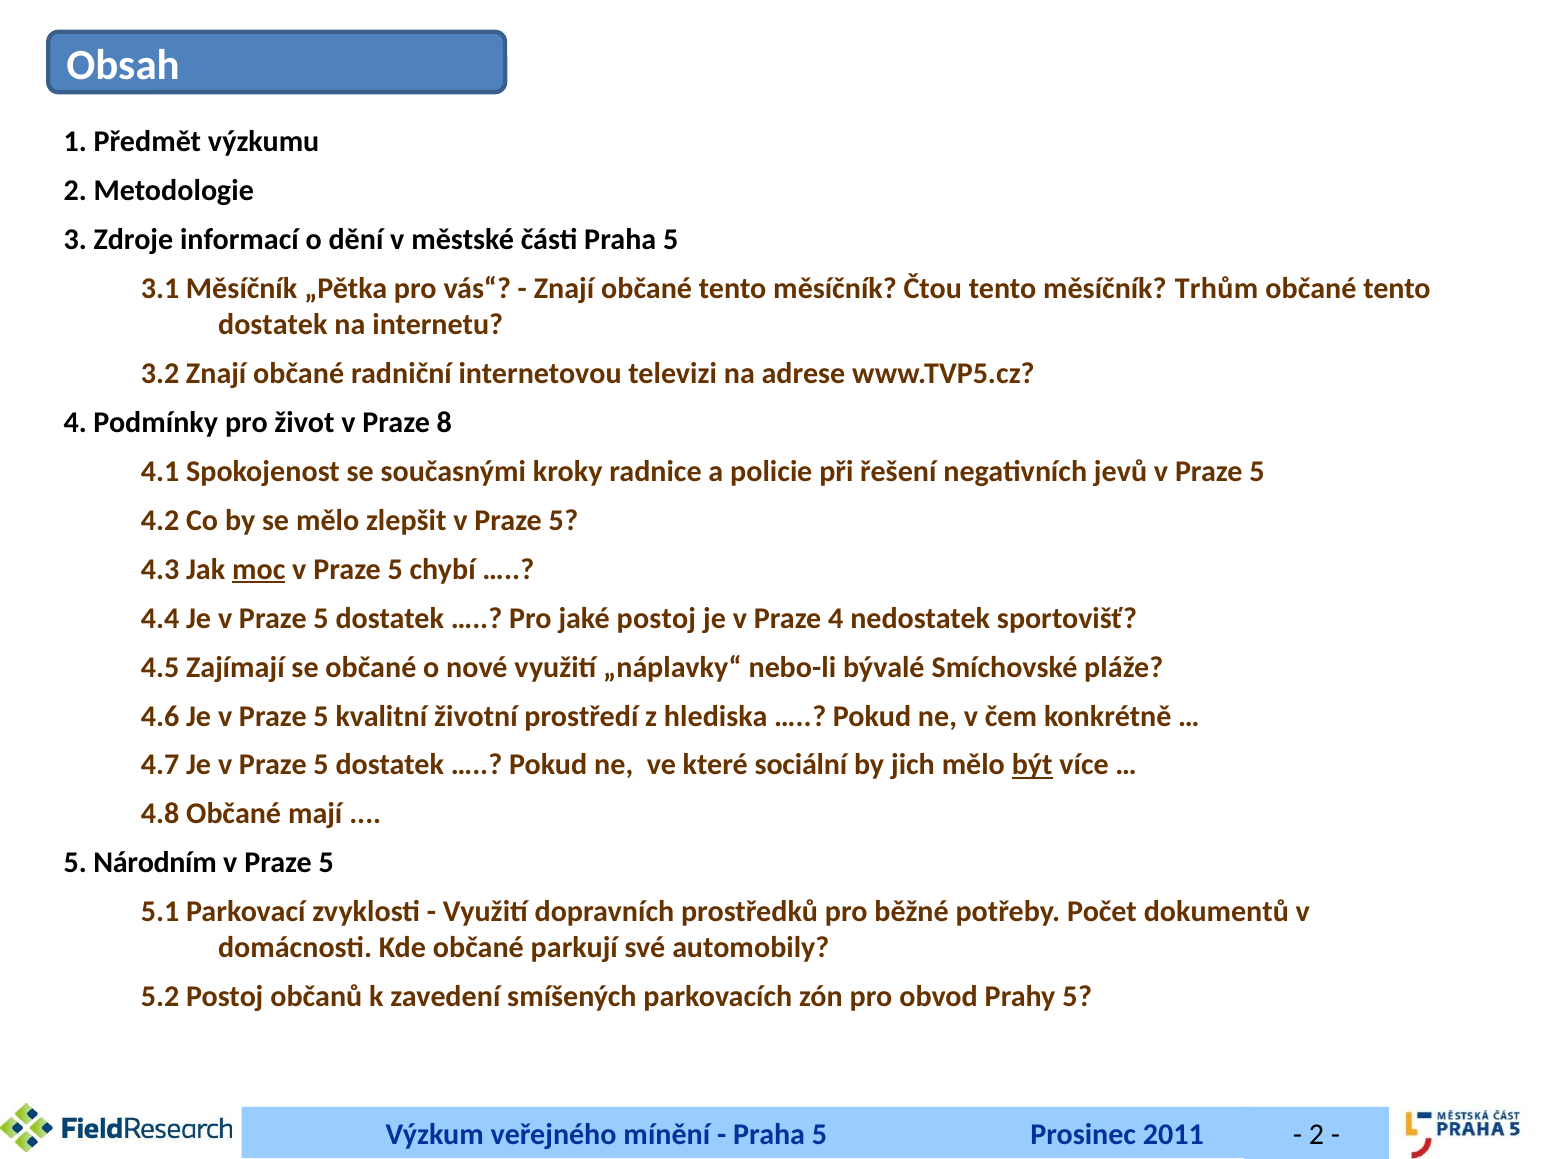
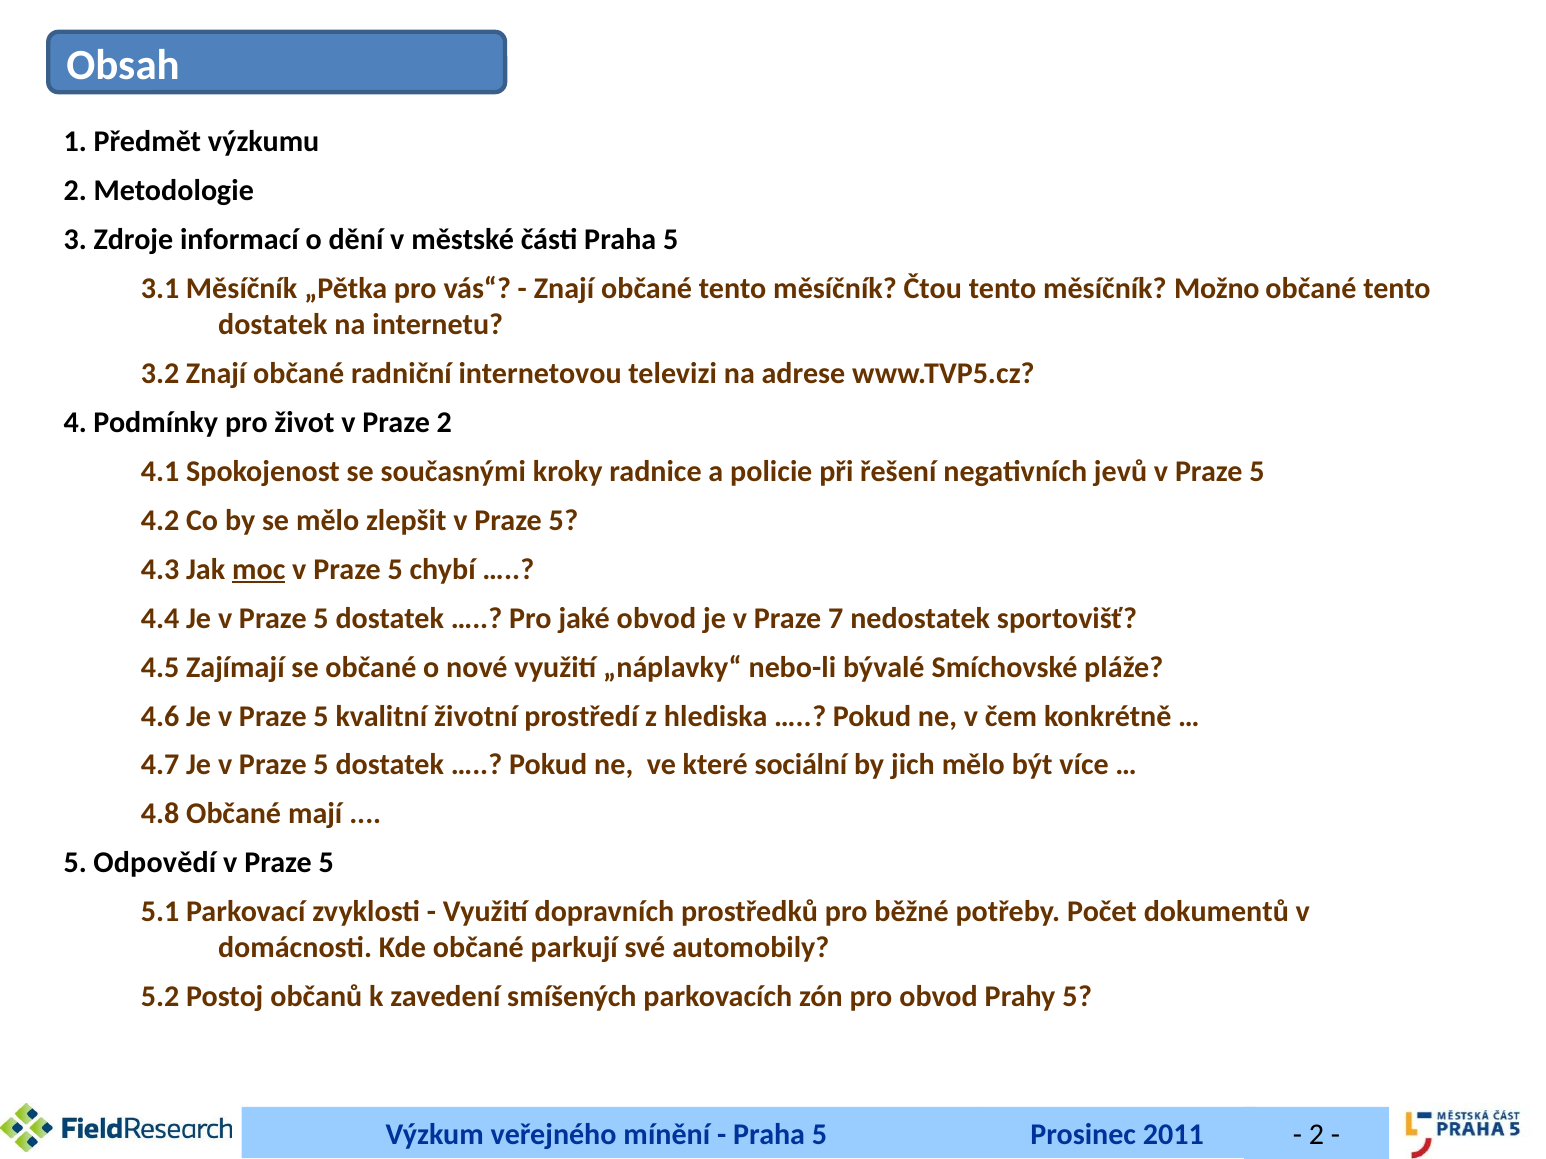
Trhům: Trhům -> Možno
Praze 8: 8 -> 2
jaké postoj: postoj -> obvod
Praze 4: 4 -> 7
být underline: present -> none
Národním: Národním -> Odpovědí
